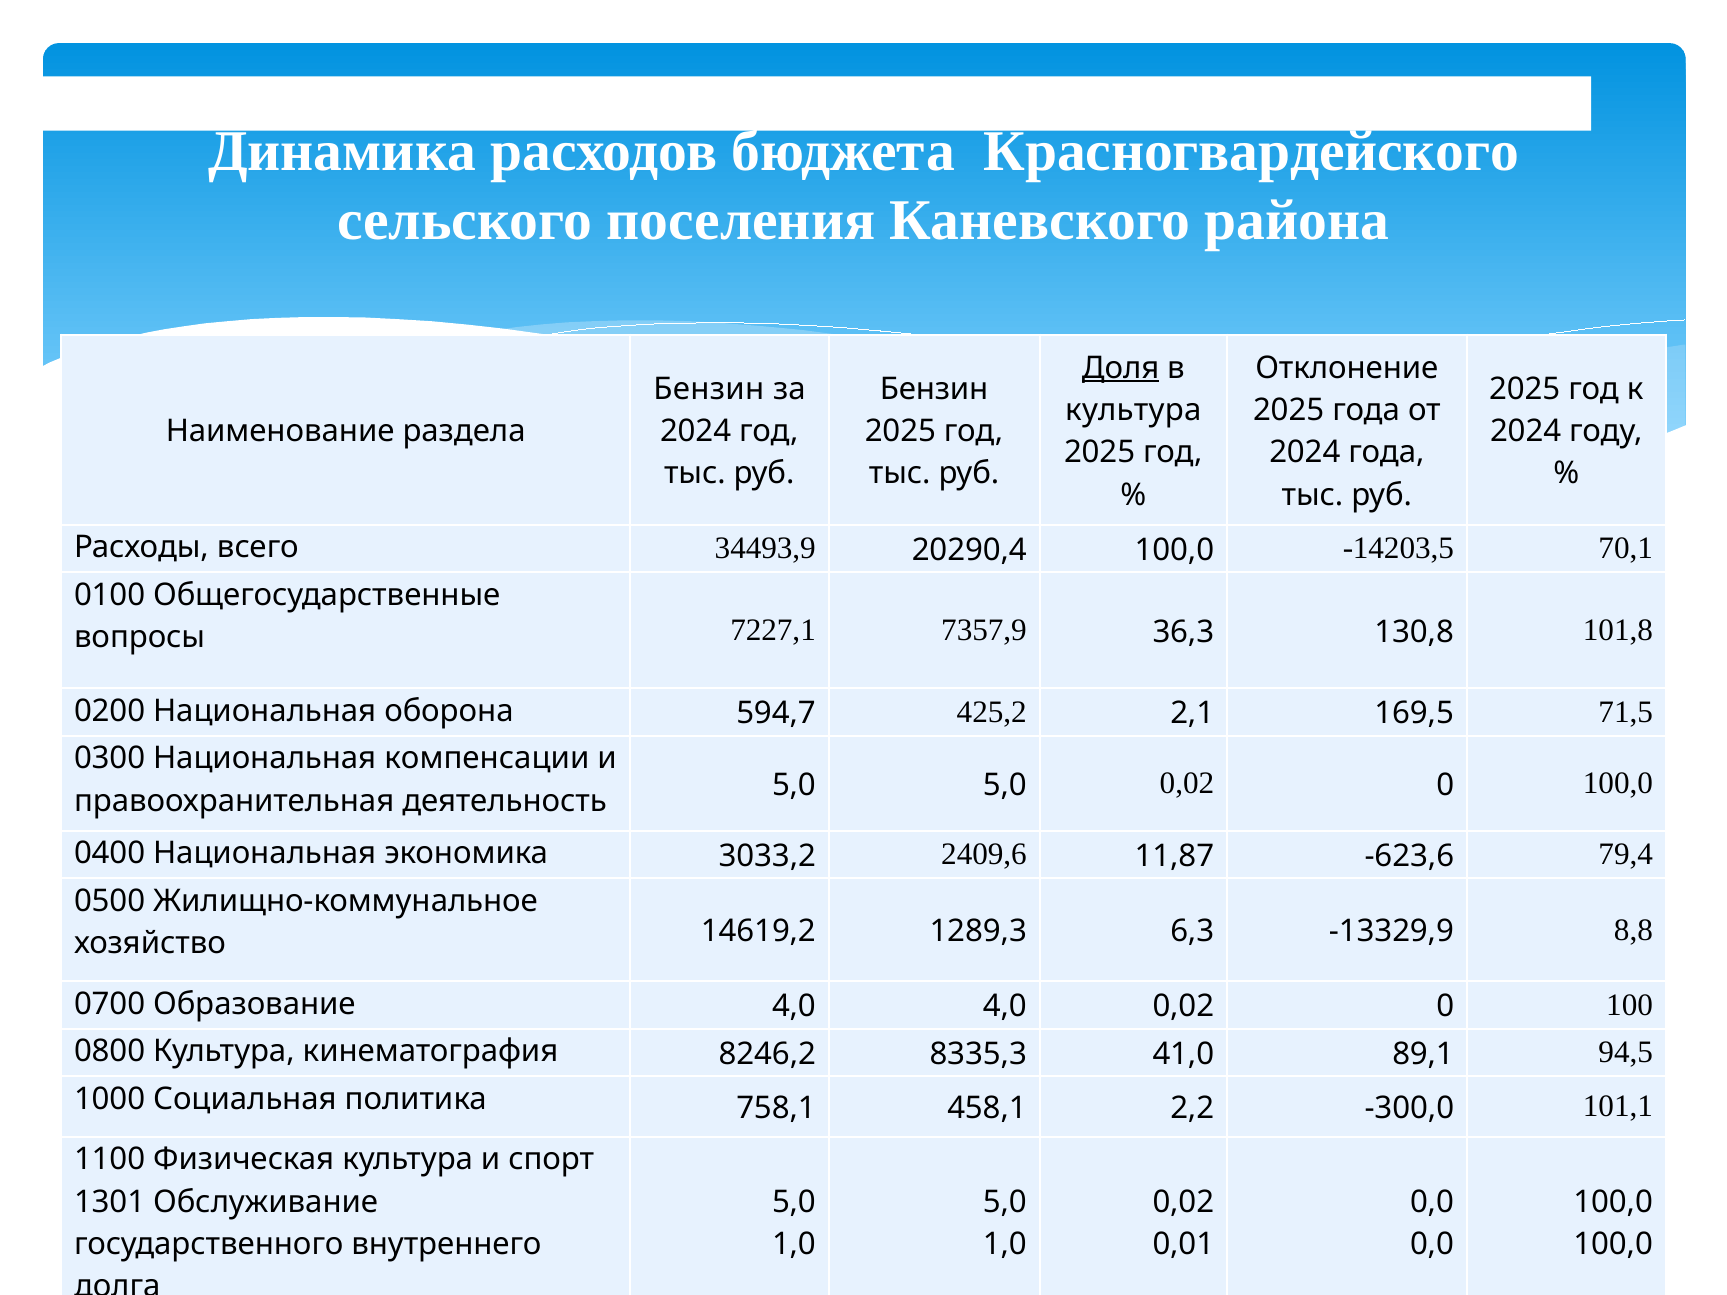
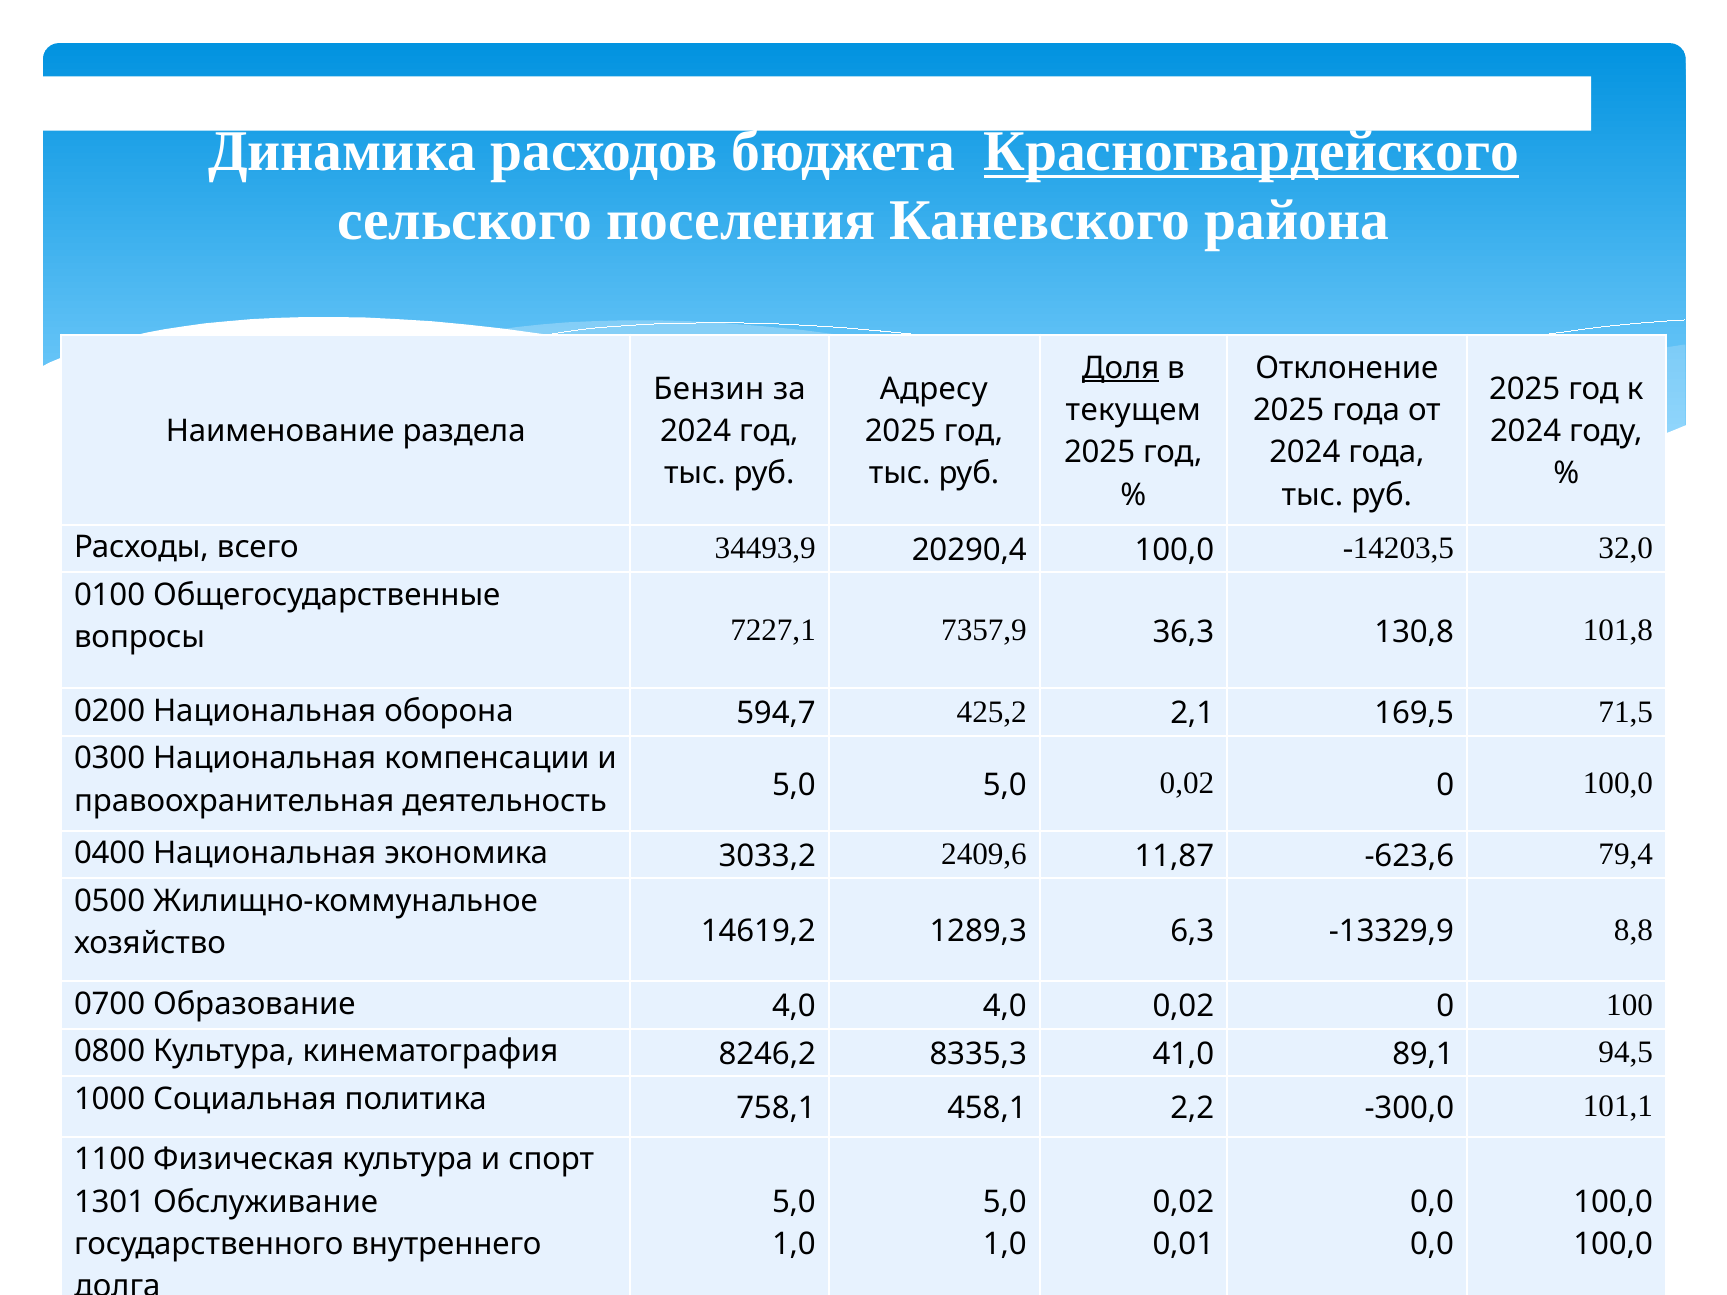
Красногвардейского underline: none -> present
Бензин at (934, 389): Бензин -> Адресу
культура at (1133, 410): культура -> текущем
70,1: 70,1 -> 32,0
